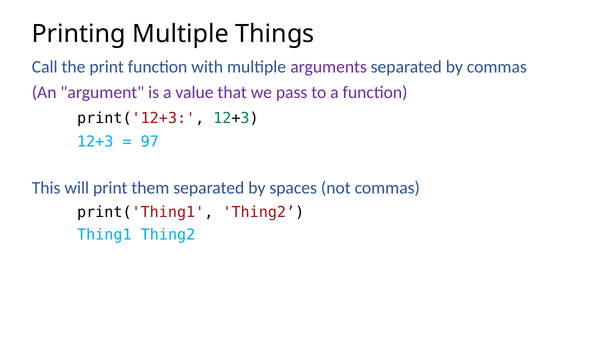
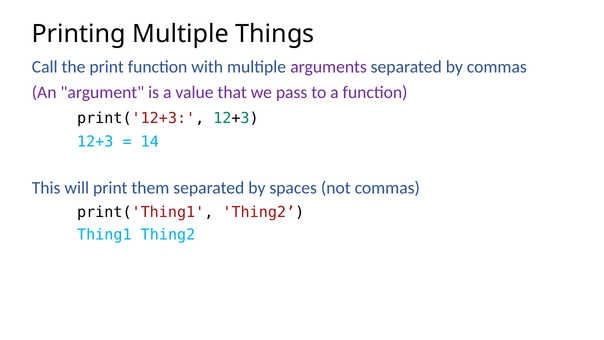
97: 97 -> 14
